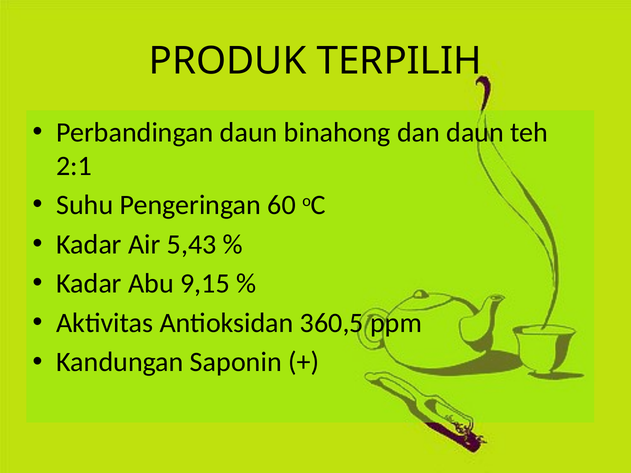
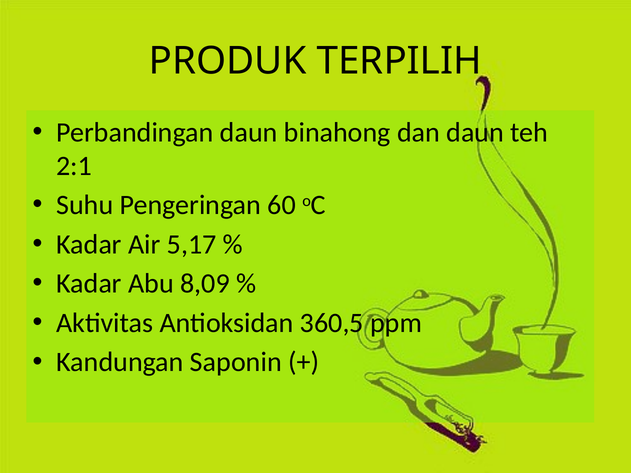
5,43: 5,43 -> 5,17
9,15: 9,15 -> 8,09
